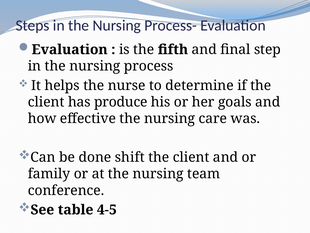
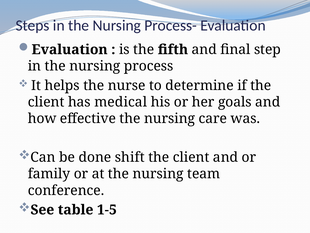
produce: produce -> medical
4-5: 4-5 -> 1-5
